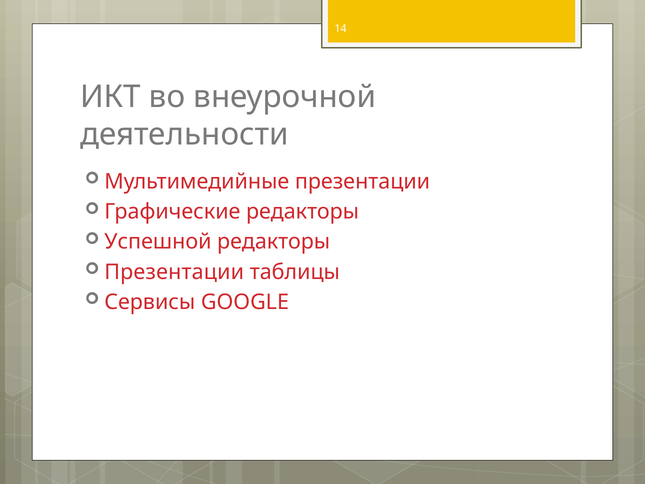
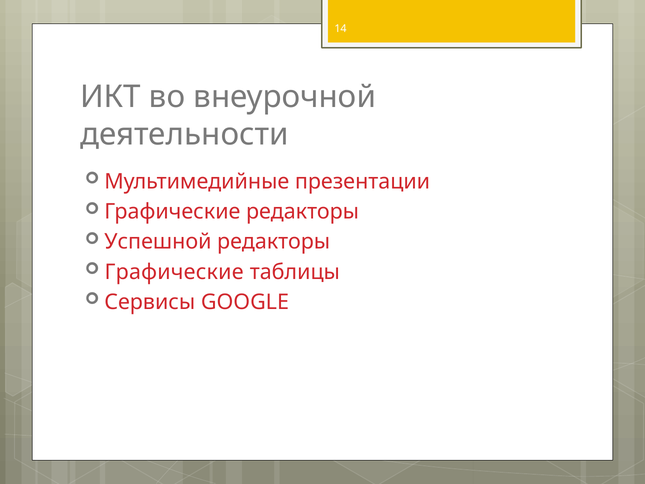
Презентации at (174, 272): Презентации -> Графические
